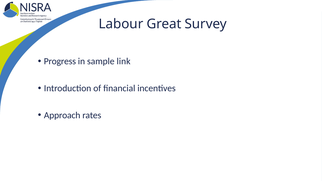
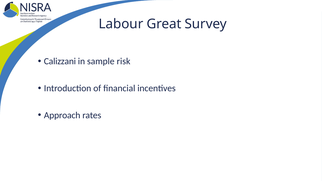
Progress: Progress -> Calizzani
link: link -> risk
